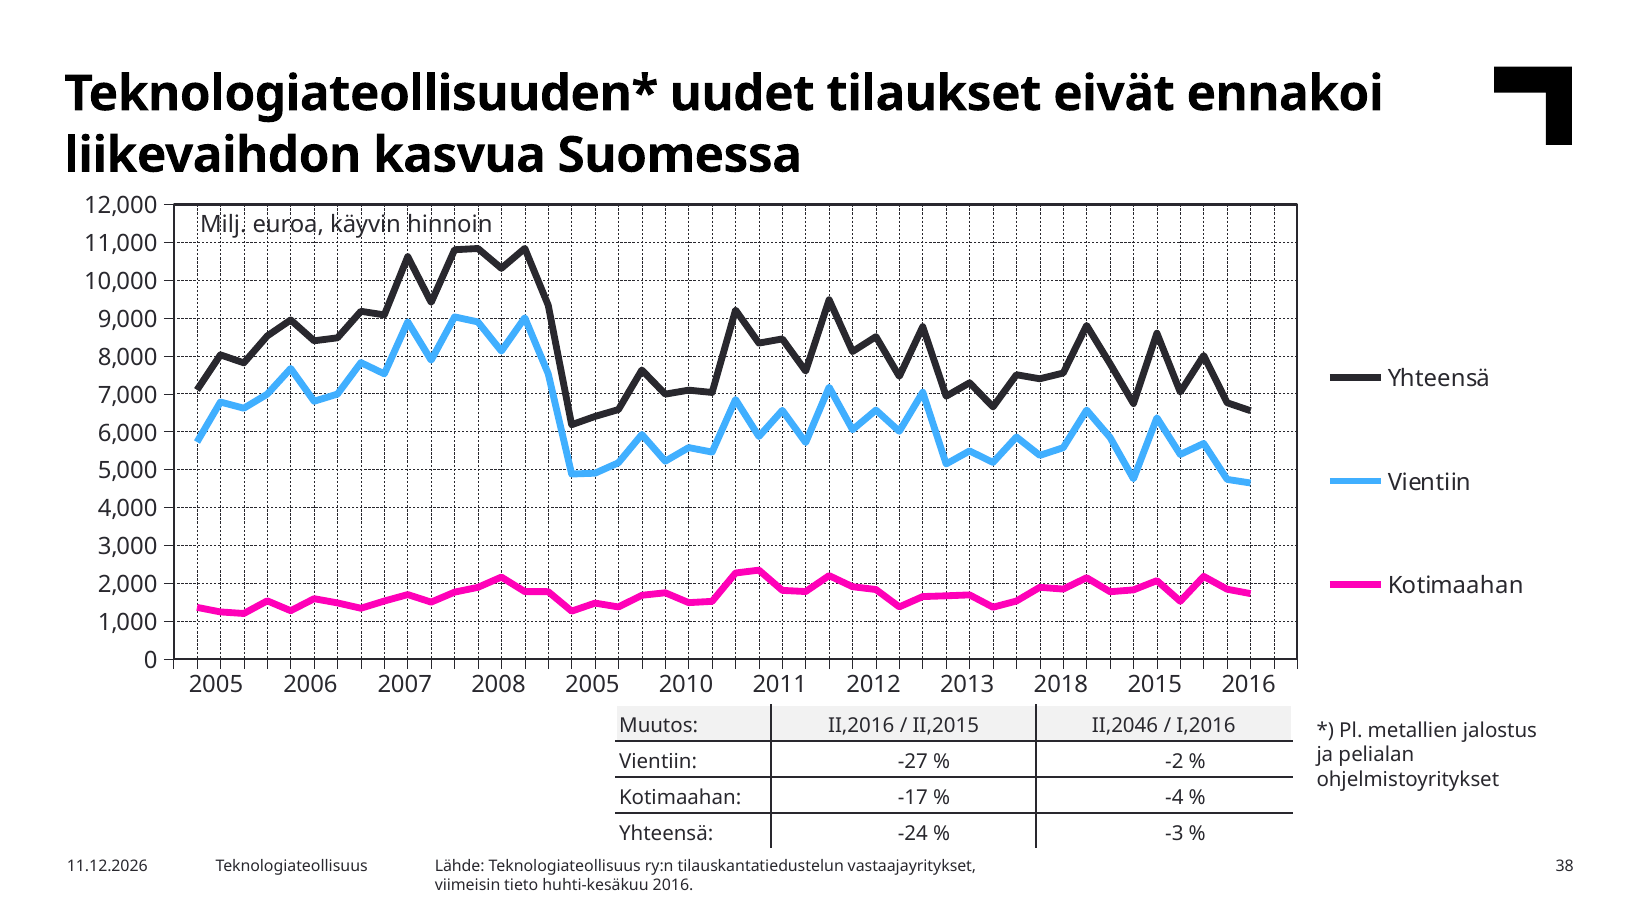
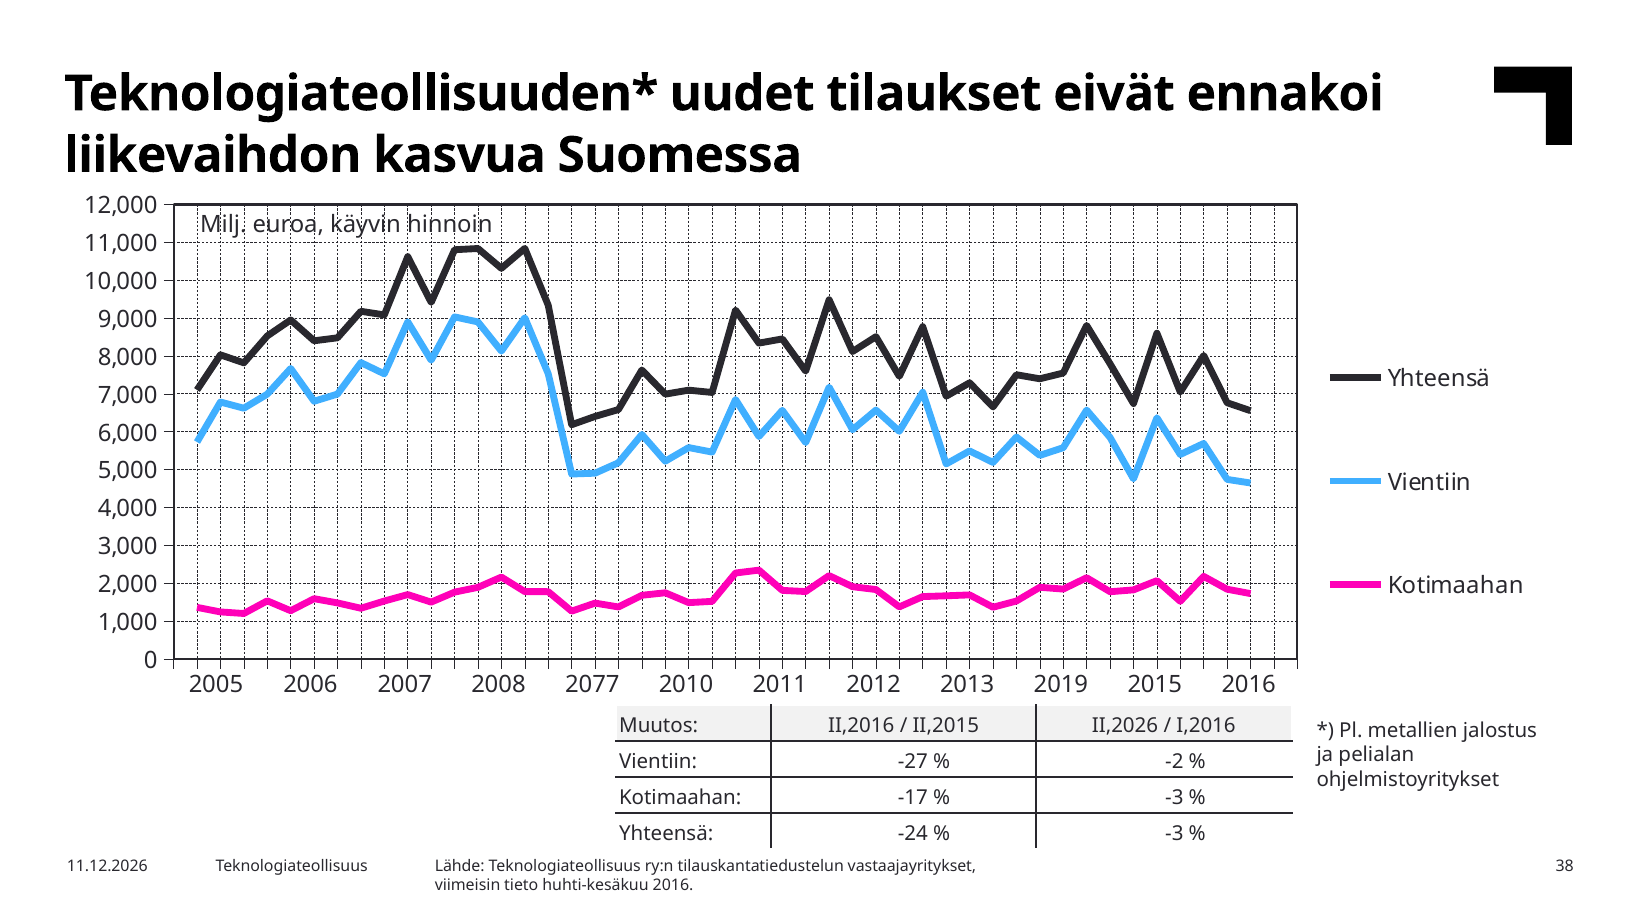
2008 2005: 2005 -> 2077
2018: 2018 -> 2019
II,2046: II,2046 -> II,2026
-4 at (1174, 798): -4 -> -3
